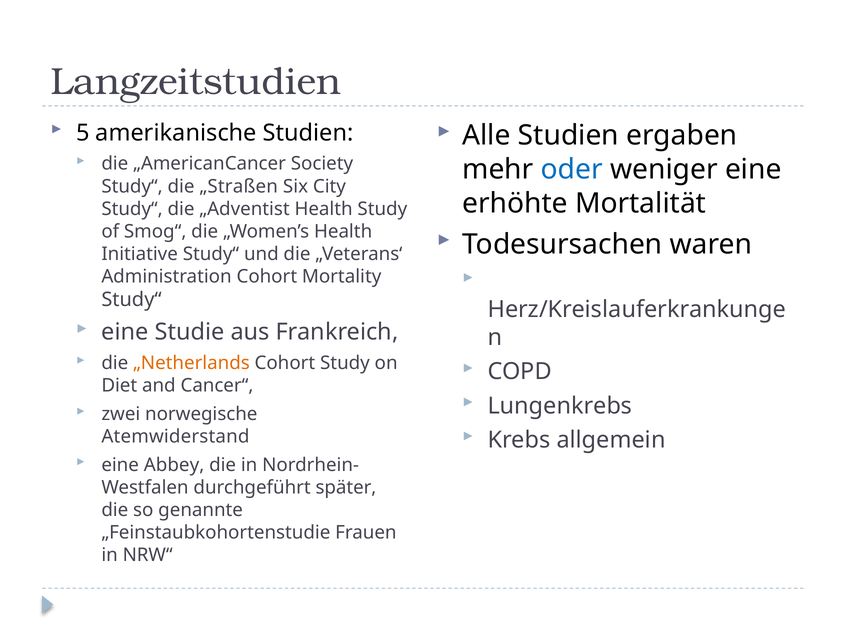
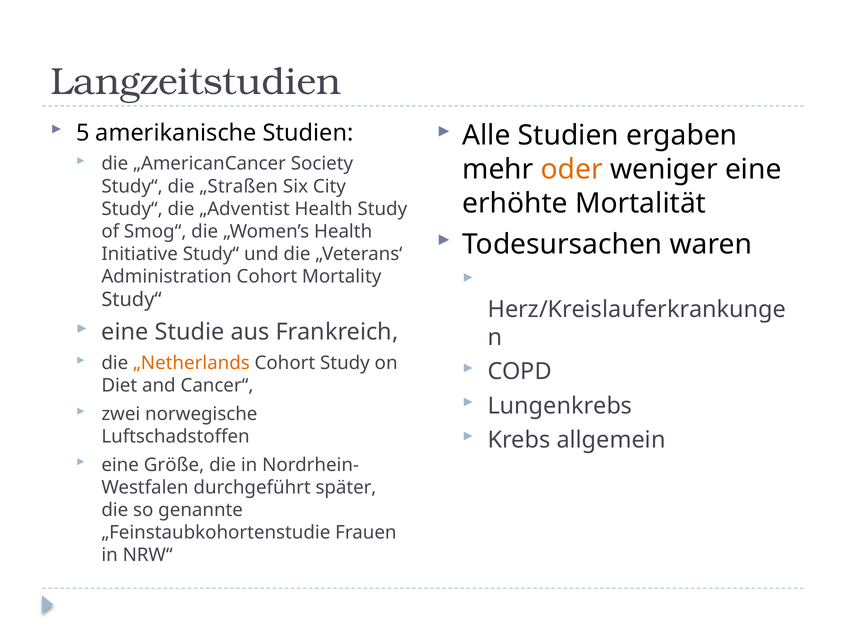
oder colour: blue -> orange
Atemwiderstand: Atemwiderstand -> Luftschadstoffen
Abbey: Abbey -> Größe
